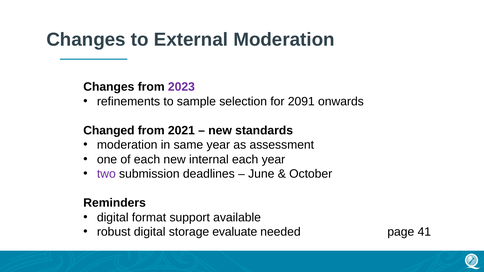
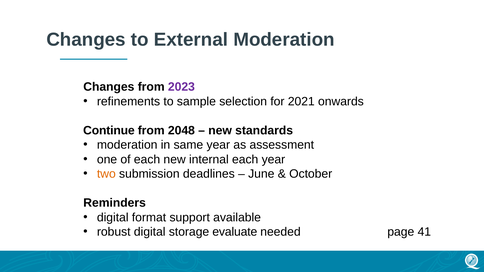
2091: 2091 -> 2021
Changed: Changed -> Continue
2021: 2021 -> 2048
two colour: purple -> orange
